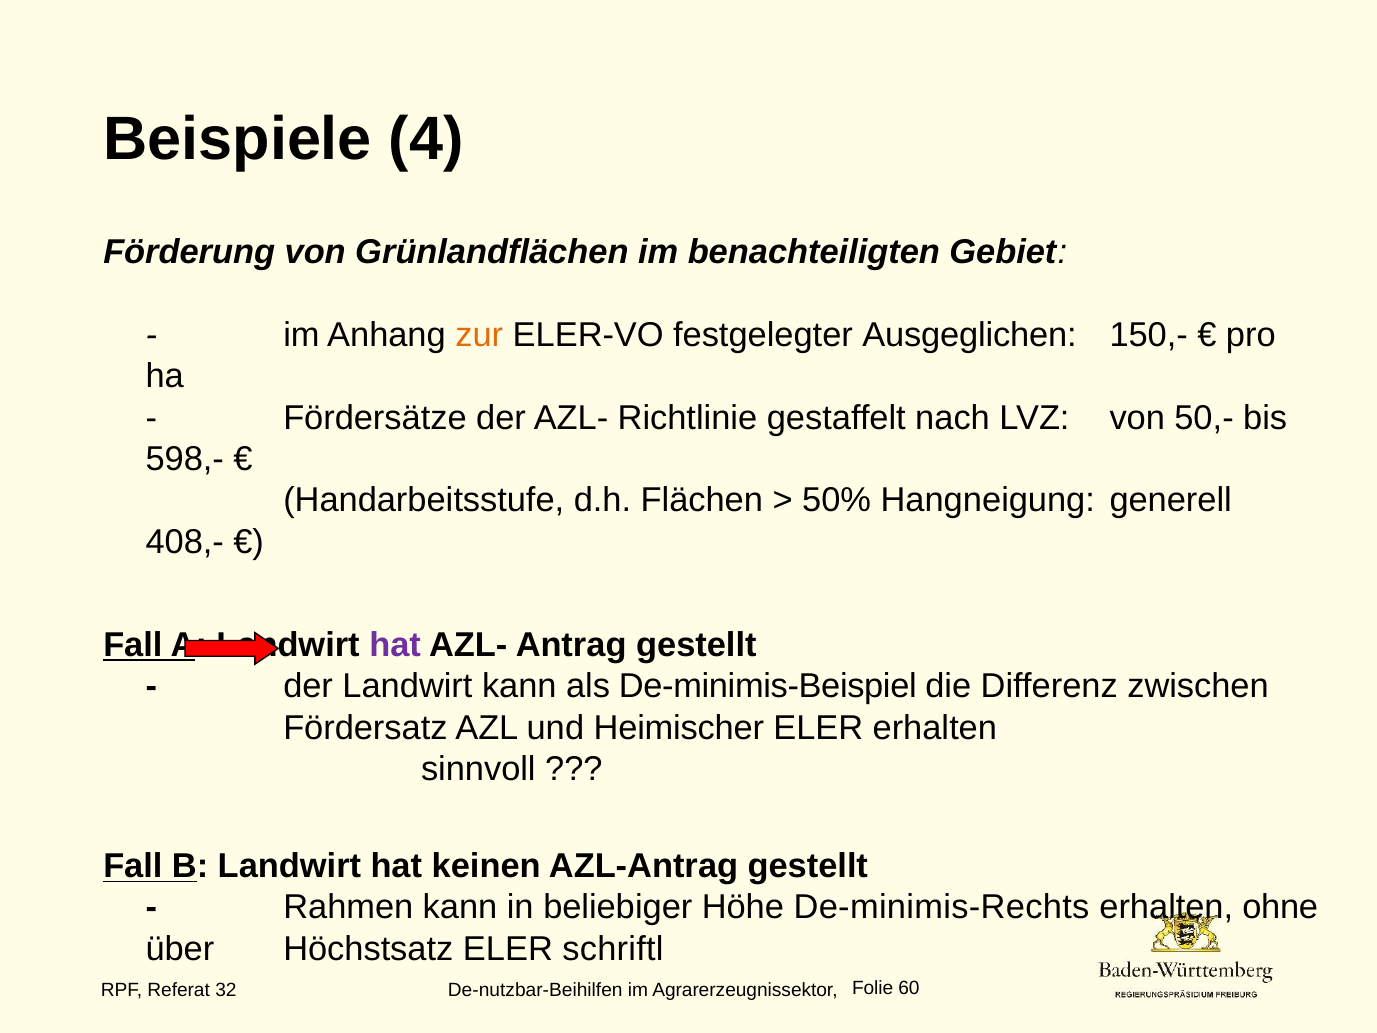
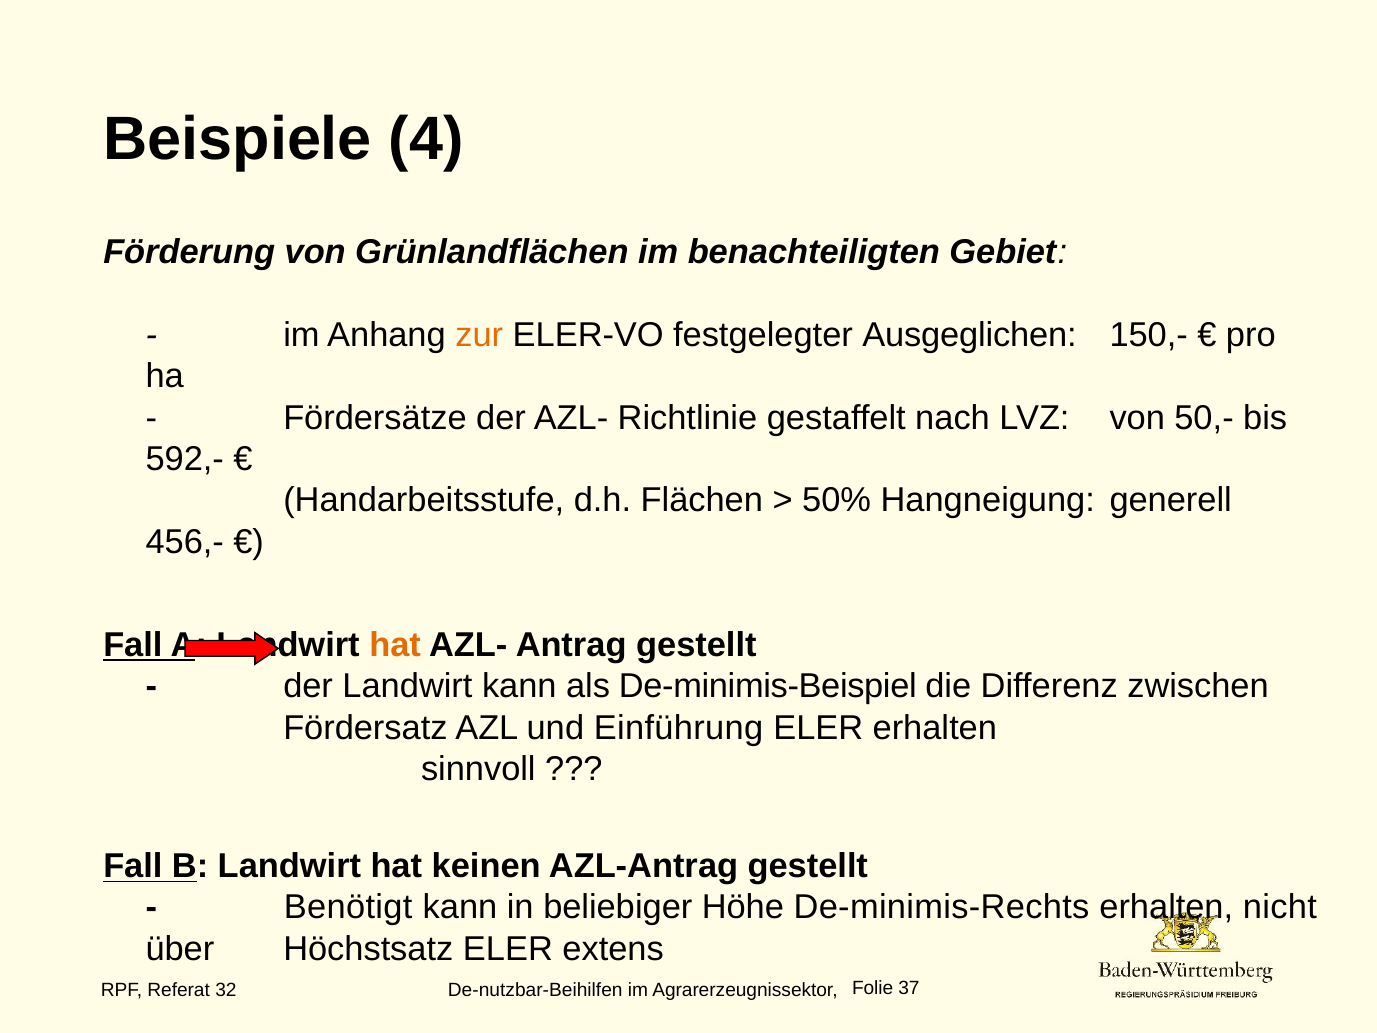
598,-: 598,- -> 592,-
408,-: 408,- -> 456,-
hat at (395, 645) colour: purple -> orange
Heimischer: Heimischer -> Einführung
Rahmen: Rahmen -> Benötigt
ohne: ohne -> nicht
schriftl: schriftl -> extens
60: 60 -> 37
